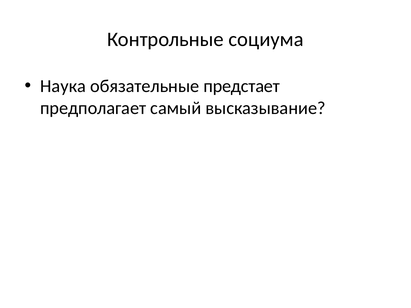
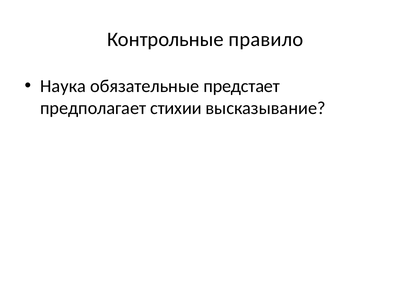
социума: социума -> правило
самый: самый -> стихии
